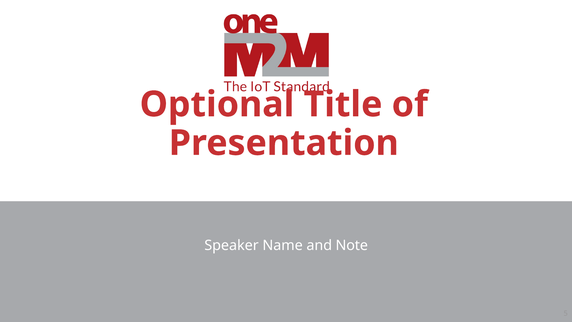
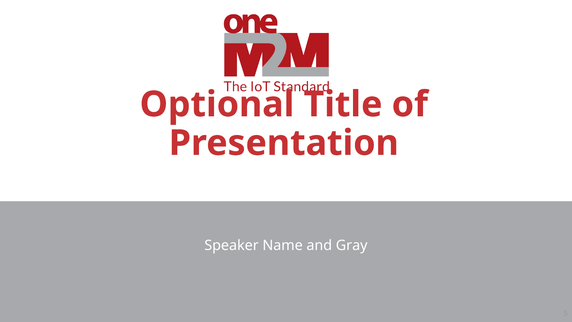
Note: Note -> Gray
